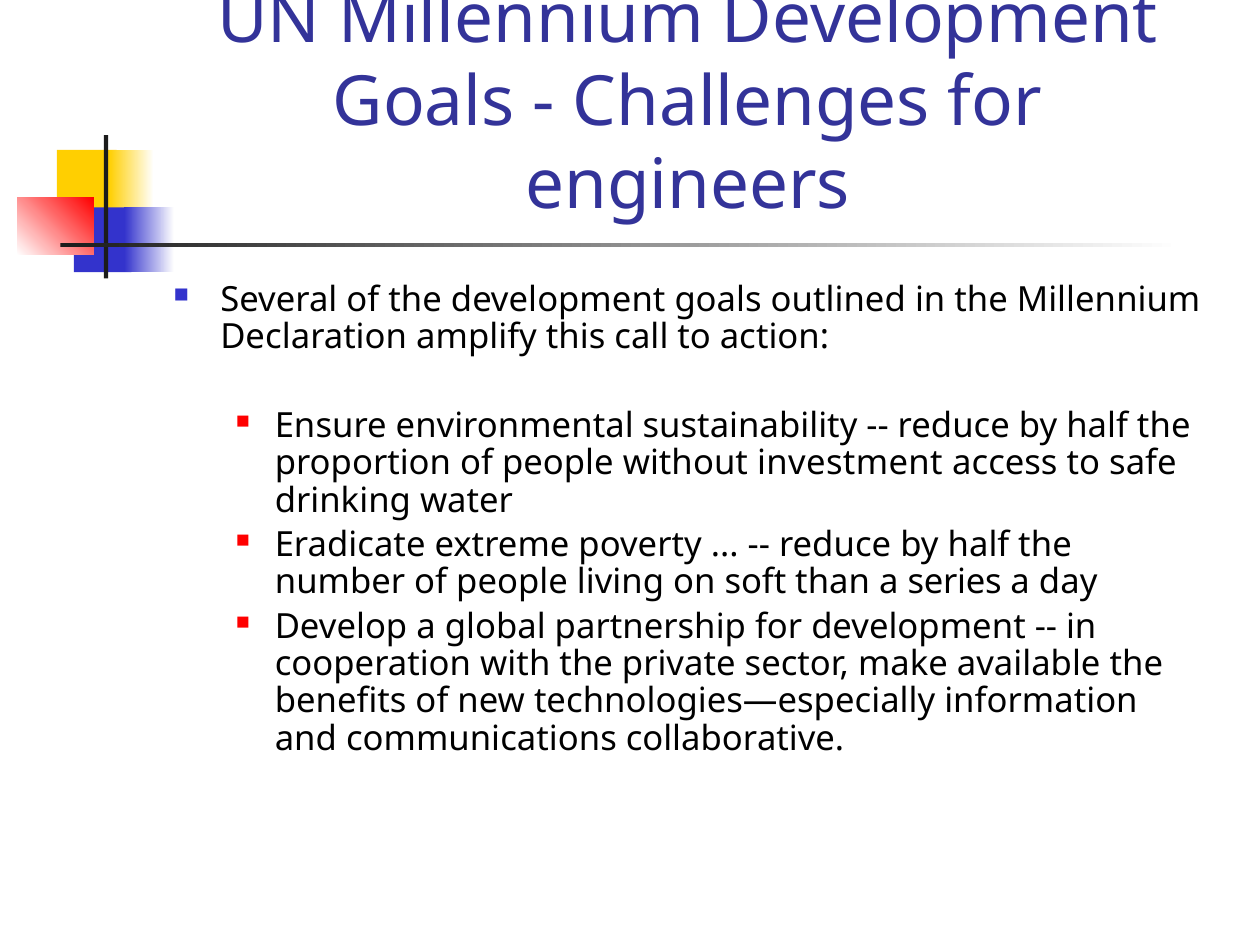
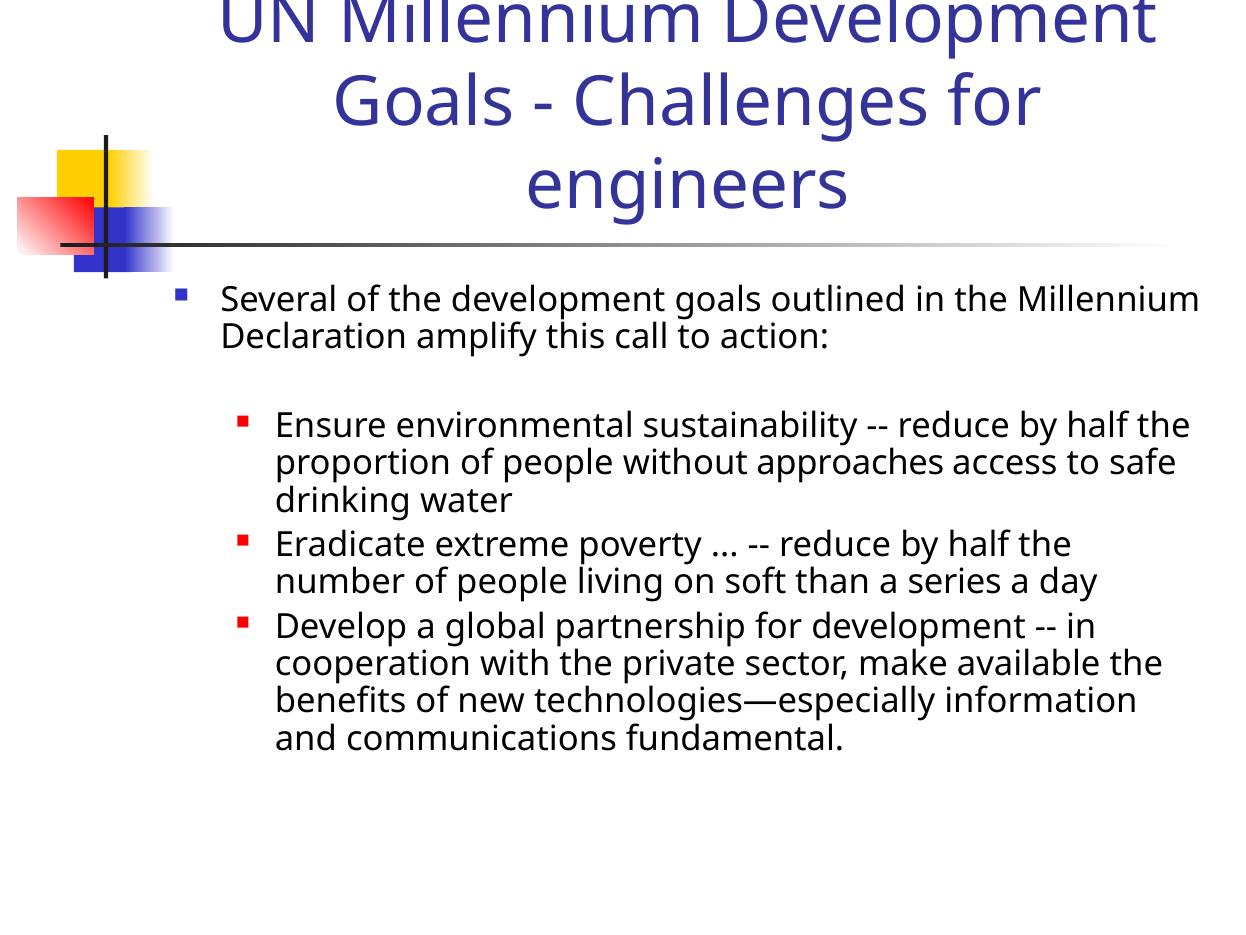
investment: investment -> approaches
collaborative: collaborative -> fundamental
